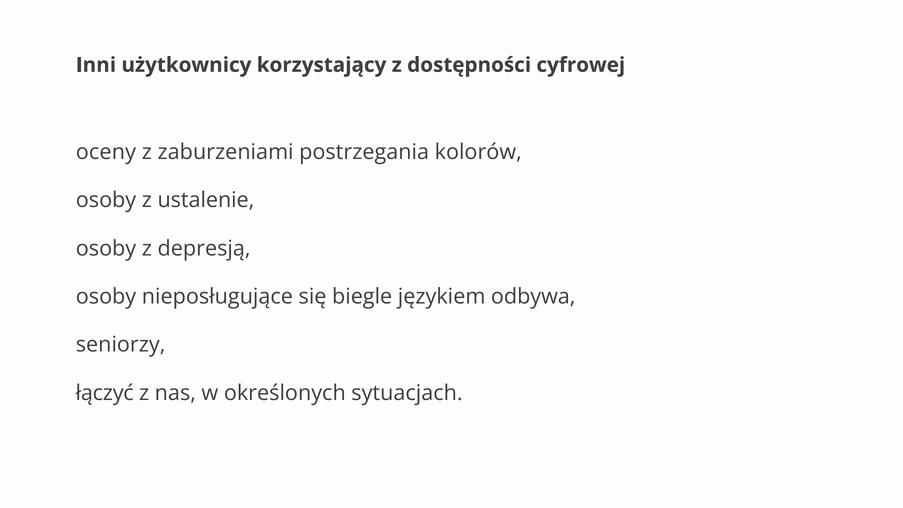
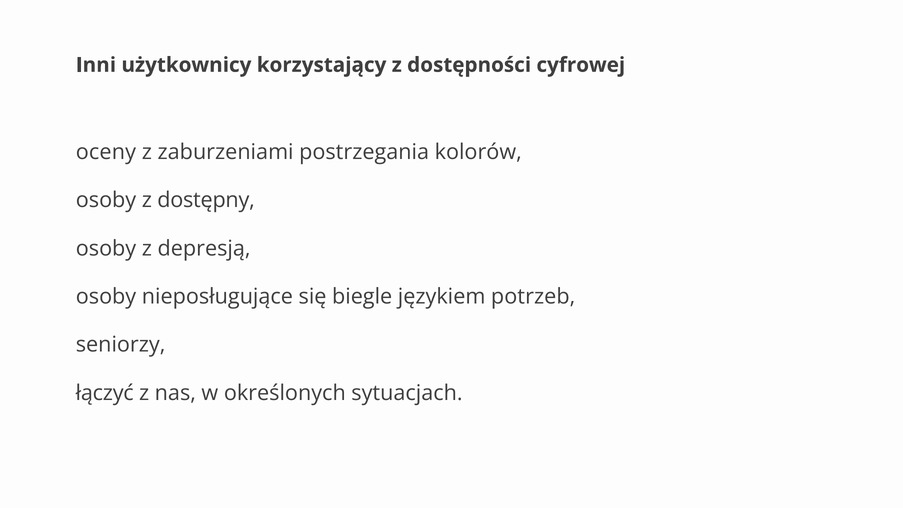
ustalenie: ustalenie -> dostępny
odbywa: odbywa -> potrzeb
